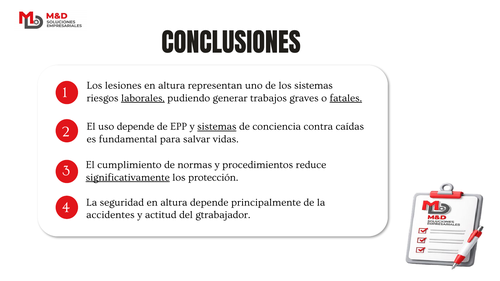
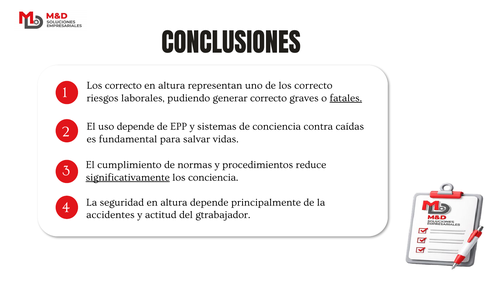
lesiones at (123, 85): lesiones -> correcto
de los sistemas: sistemas -> correcto
laborales underline: present -> none
generar trabajos: trabajos -> correcto
sistemas at (217, 127) underline: present -> none
los protección: protección -> conciencia
